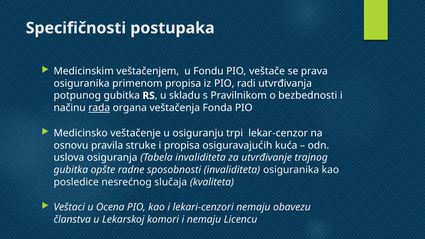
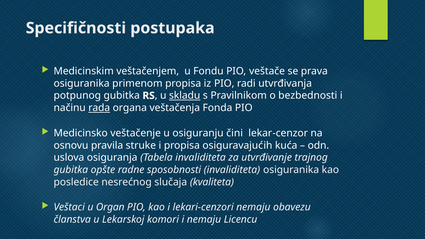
skladu underline: none -> present
trpi: trpi -> čini
Ocena: Ocena -> Organ
